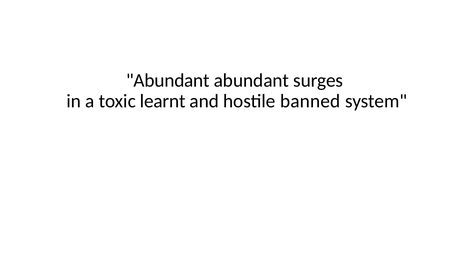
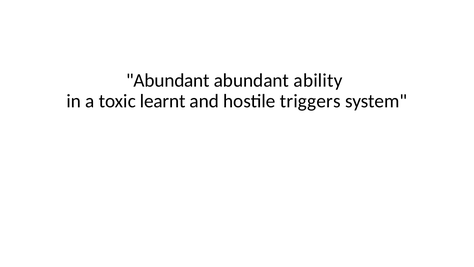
surges: surges -> ability
banned: banned -> triggers
